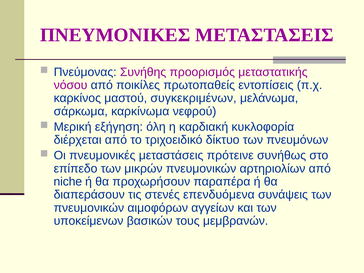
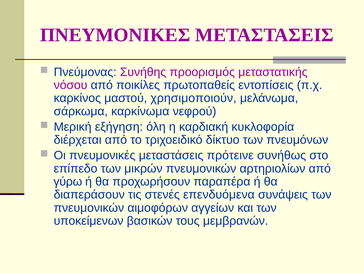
συγκεκριμένων: συγκεκριμένων -> χρησιμοποιούν
niche: niche -> γύρω
